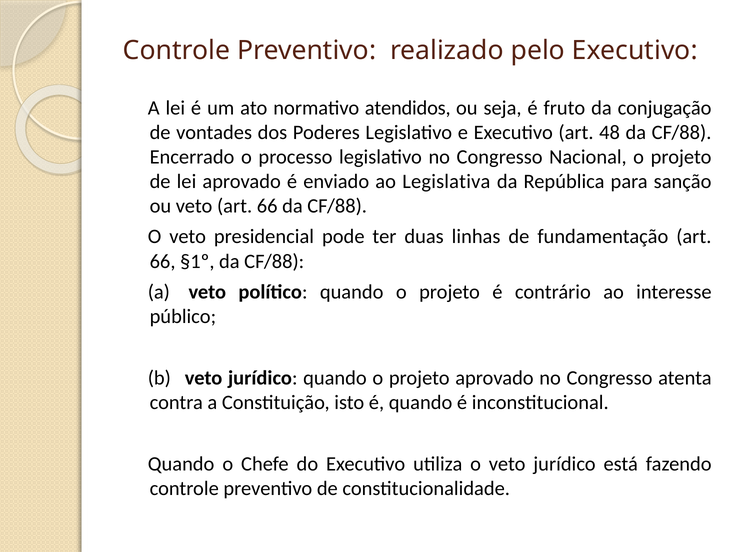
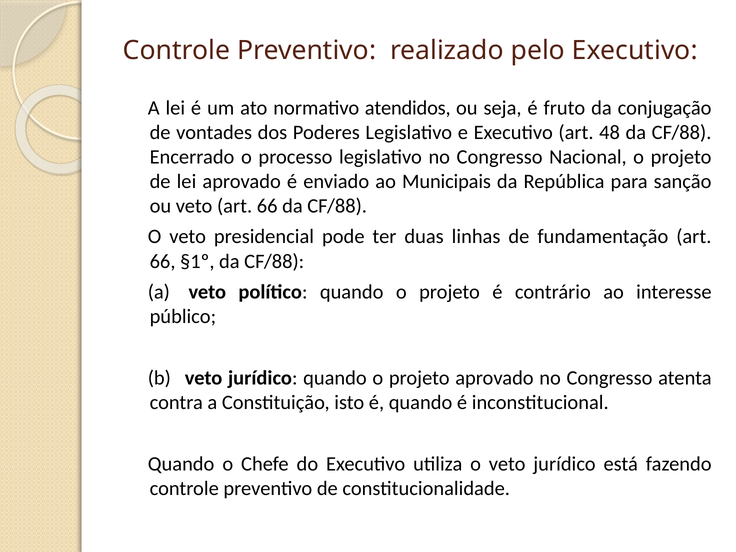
Legislativa: Legislativa -> Municipais
